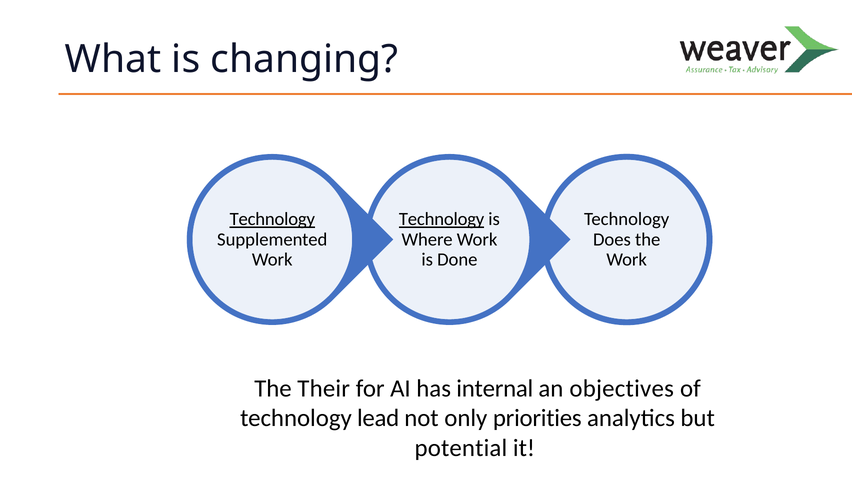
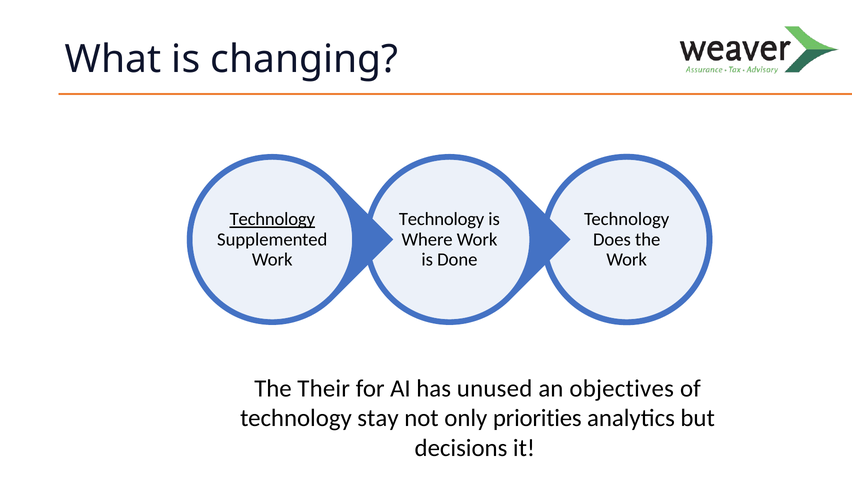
Technology at (442, 219) underline: present -> none
internal: internal -> unused
lead: lead -> stay
potential: potential -> decisions
